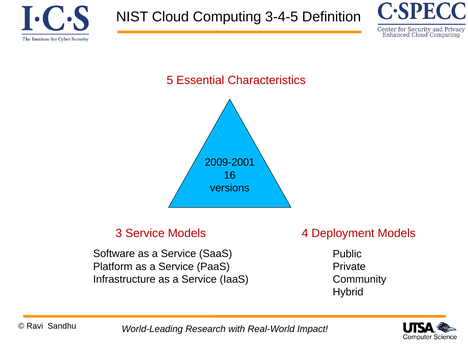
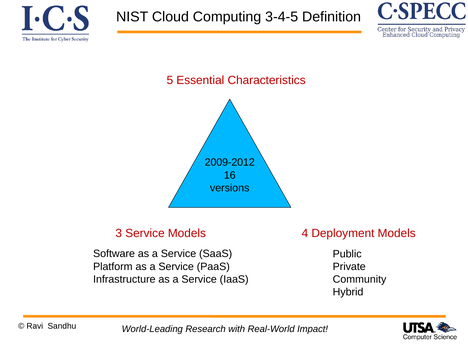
2009-2001: 2009-2001 -> 2009-2012
